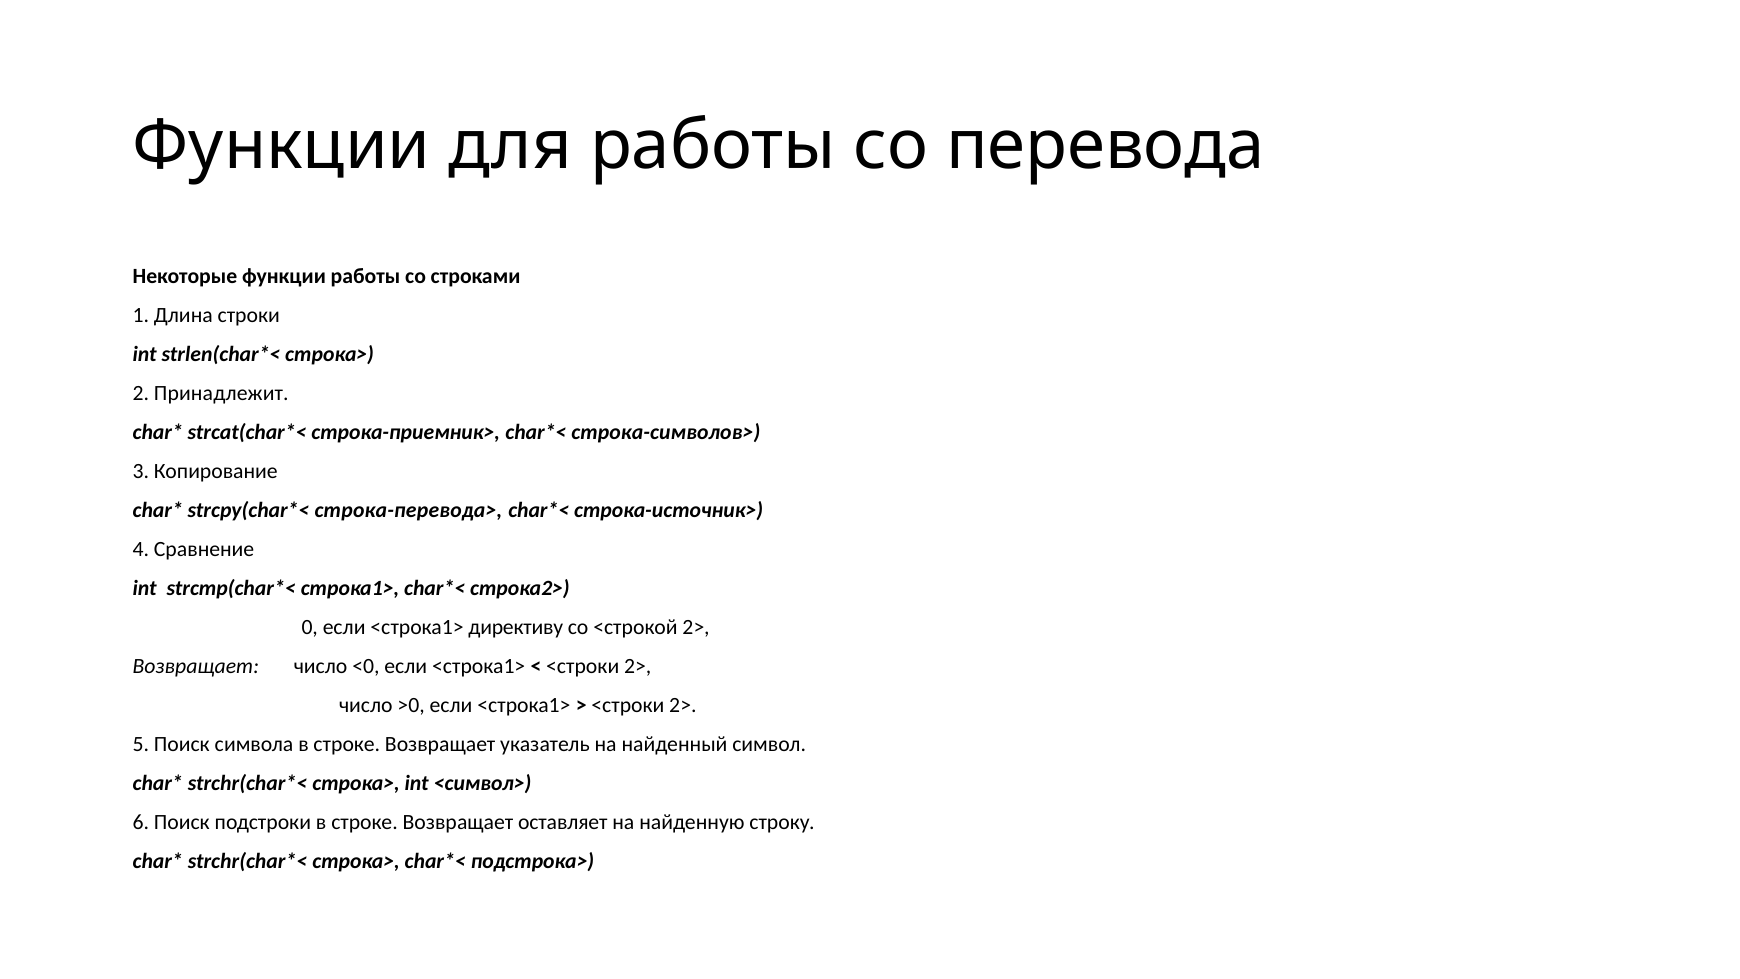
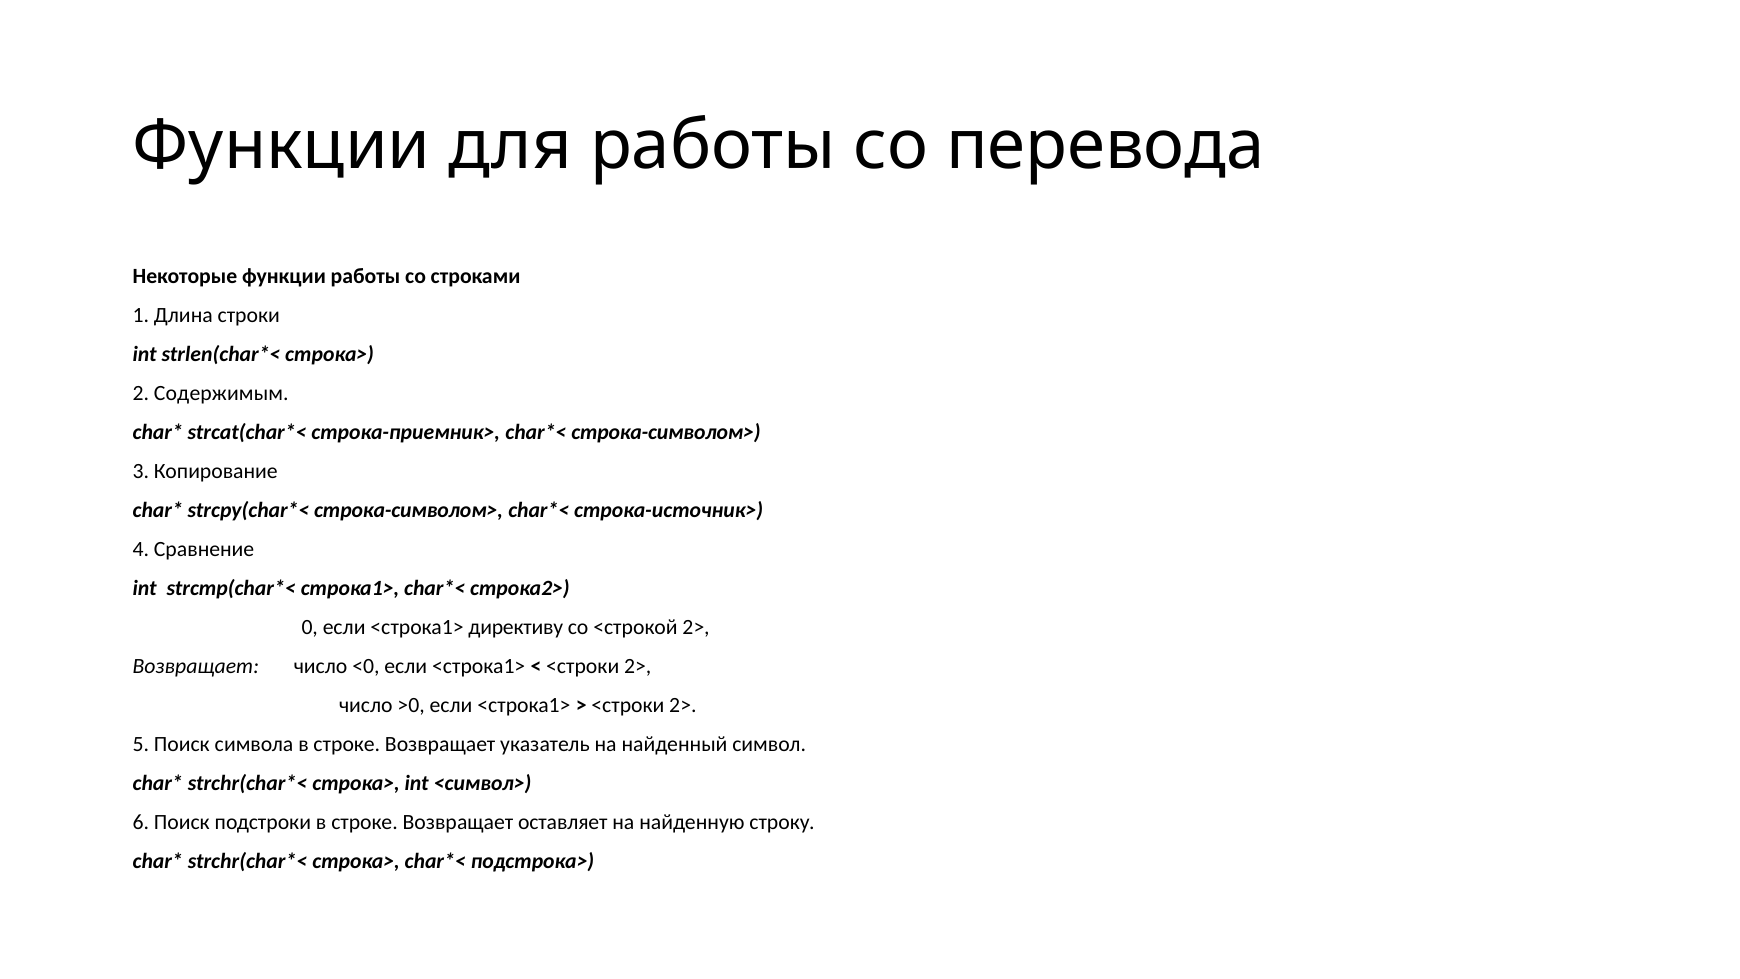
Принадлежит: Принадлежит -> Содержимым
строка-символов> at (666, 433): строка-символов> -> строка-символом>
строка-перевода> at (408, 511): строка-перевода> -> строка-символом>
